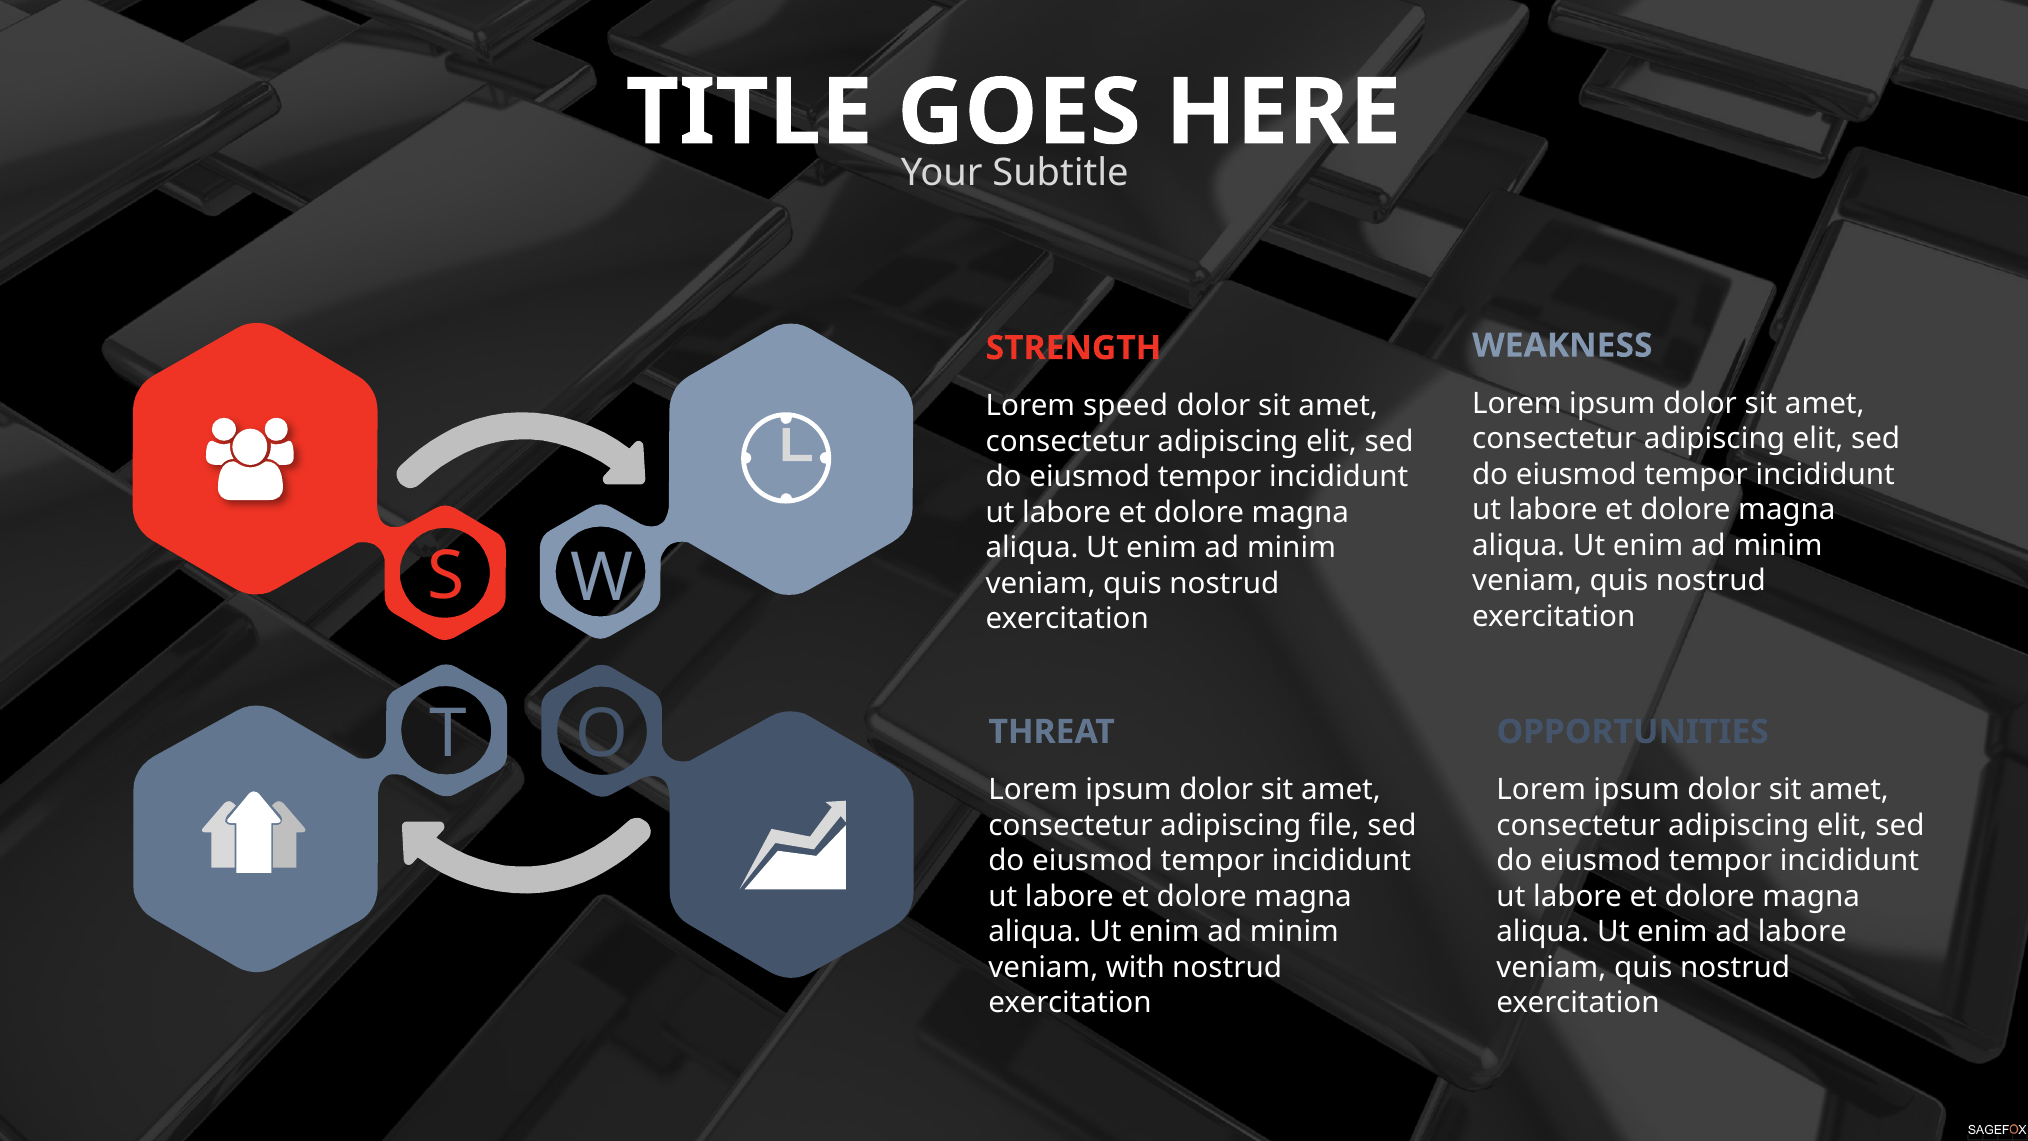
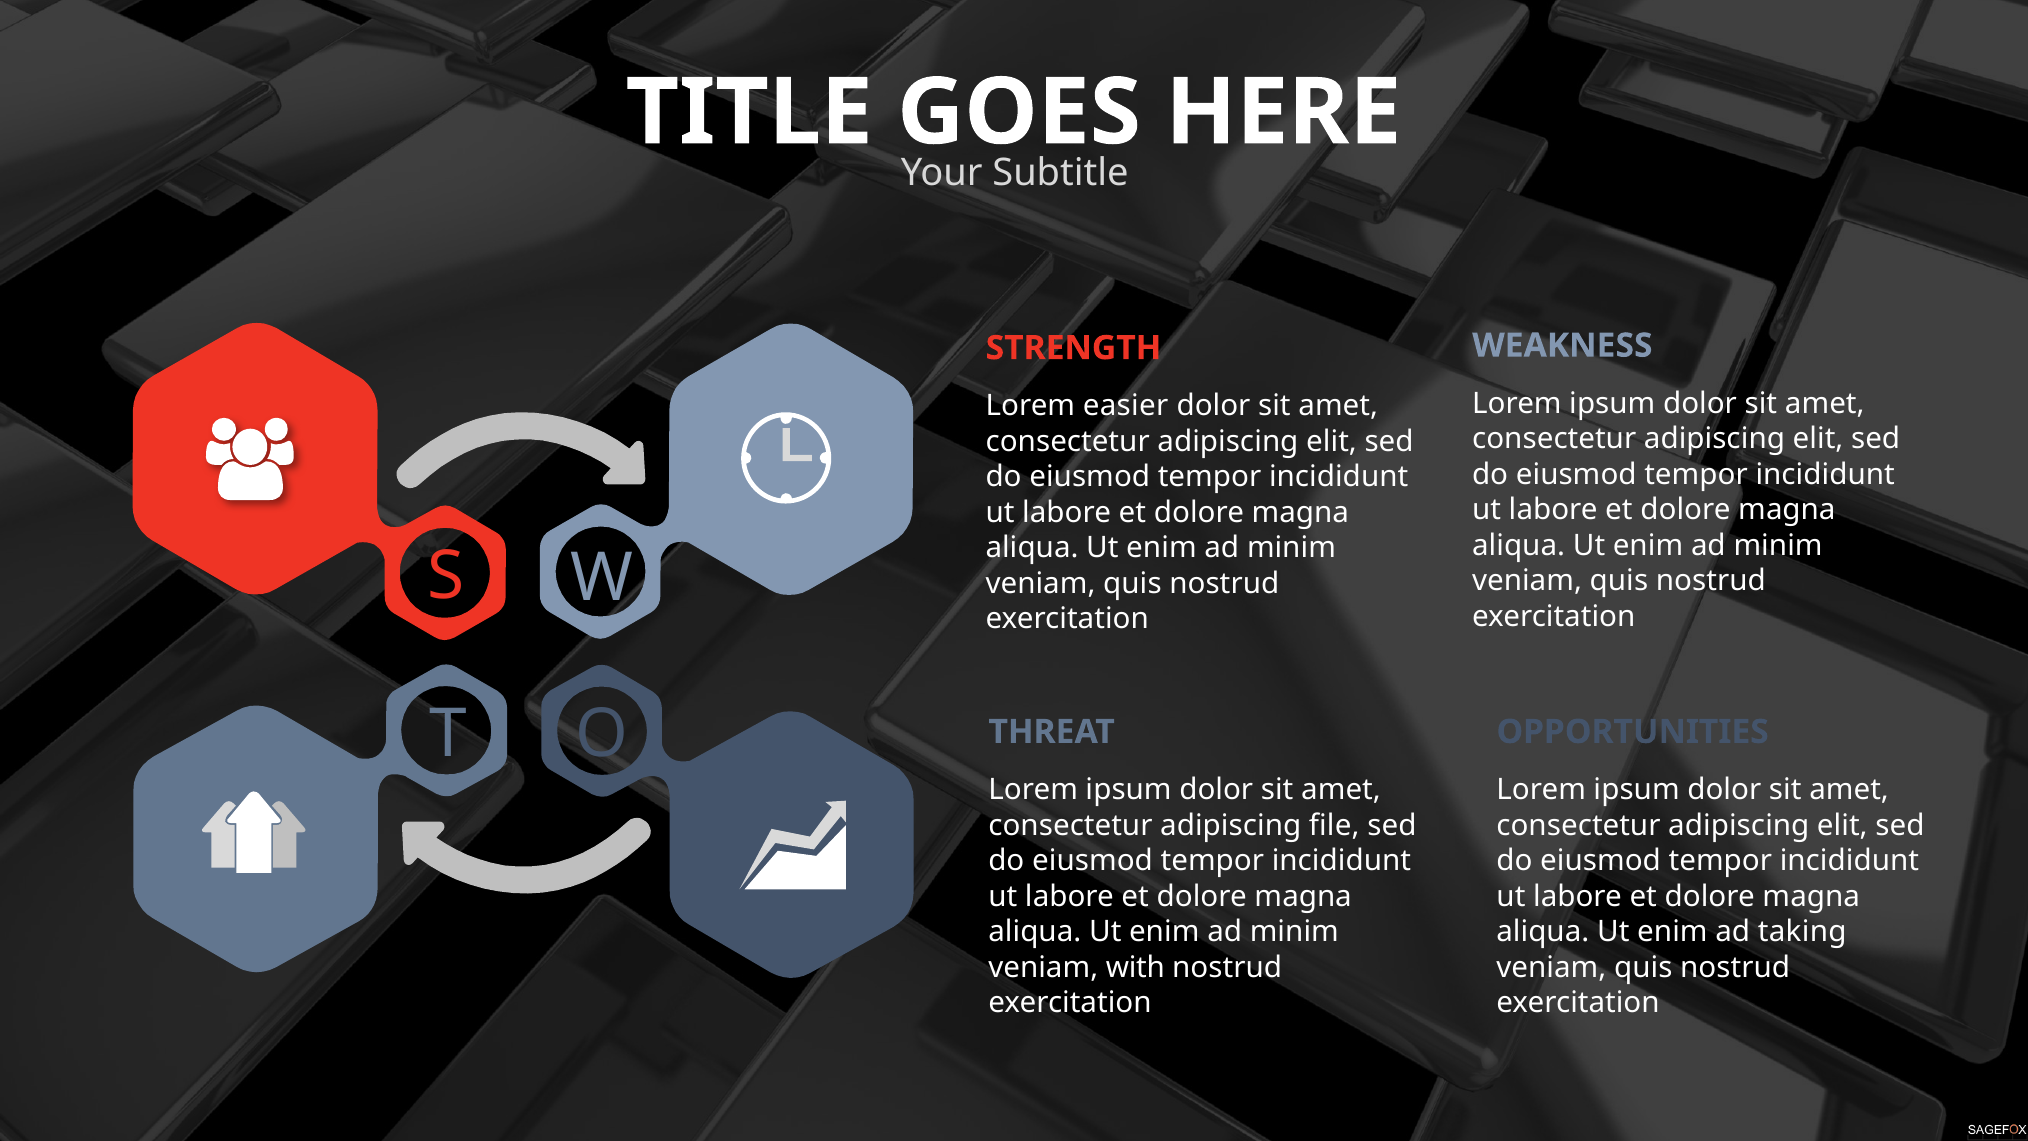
speed: speed -> easier
ad labore: labore -> taking
